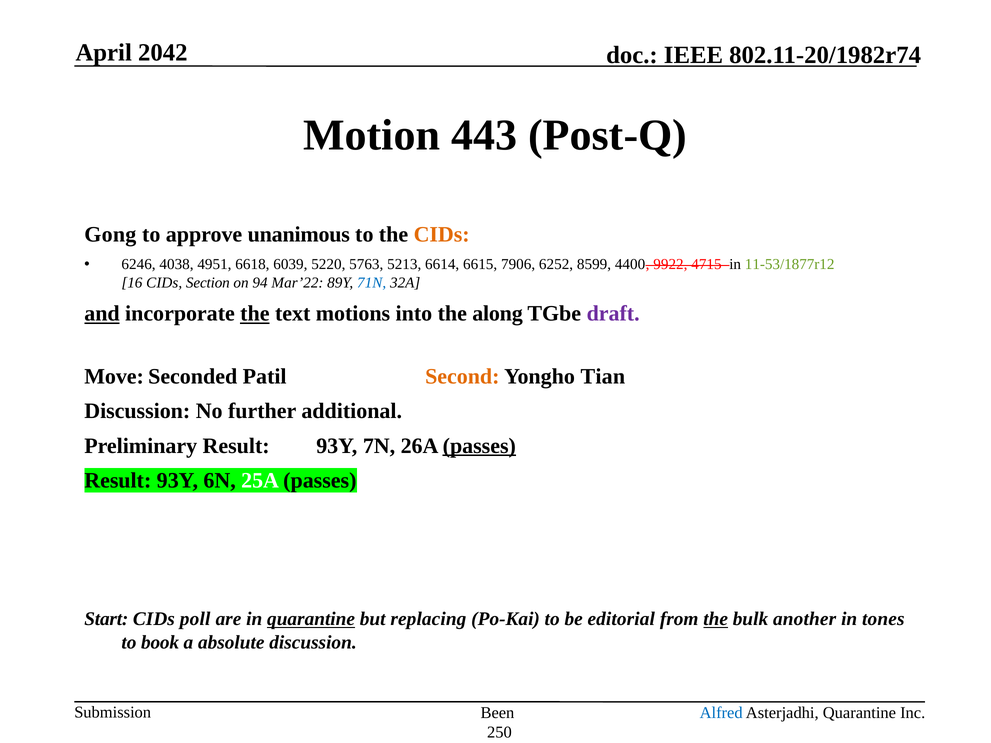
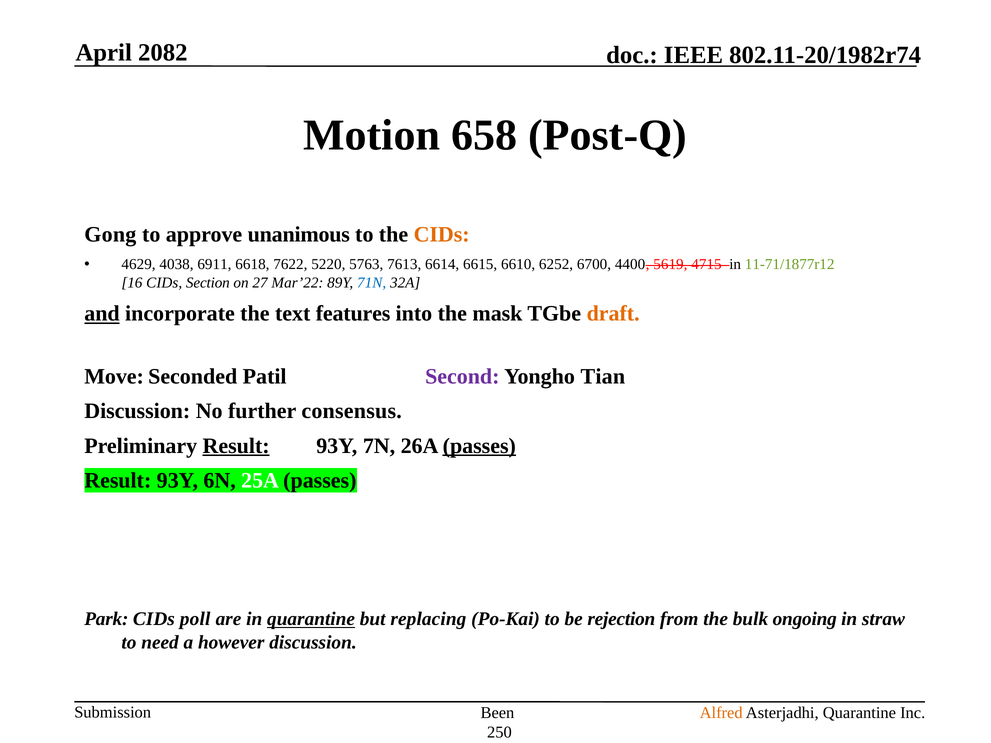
2042: 2042 -> 2082
443: 443 -> 658
6246: 6246 -> 4629
4951: 4951 -> 6911
6039: 6039 -> 7622
5213: 5213 -> 7613
7906: 7906 -> 6610
8599: 8599 -> 6700
9922: 9922 -> 5619
11-53/1877r12: 11-53/1877r12 -> 11-71/1877r12
94: 94 -> 27
the at (255, 314) underline: present -> none
motions: motions -> features
along: along -> mask
draft colour: purple -> orange
Second colour: orange -> purple
additional: additional -> consensus
Result at (236, 446) underline: none -> present
Start: Start -> Park
editorial: editorial -> rejection
the at (716, 619) underline: present -> none
another: another -> ongoing
tones: tones -> straw
book: book -> need
absolute: absolute -> however
Alfred colour: blue -> orange
